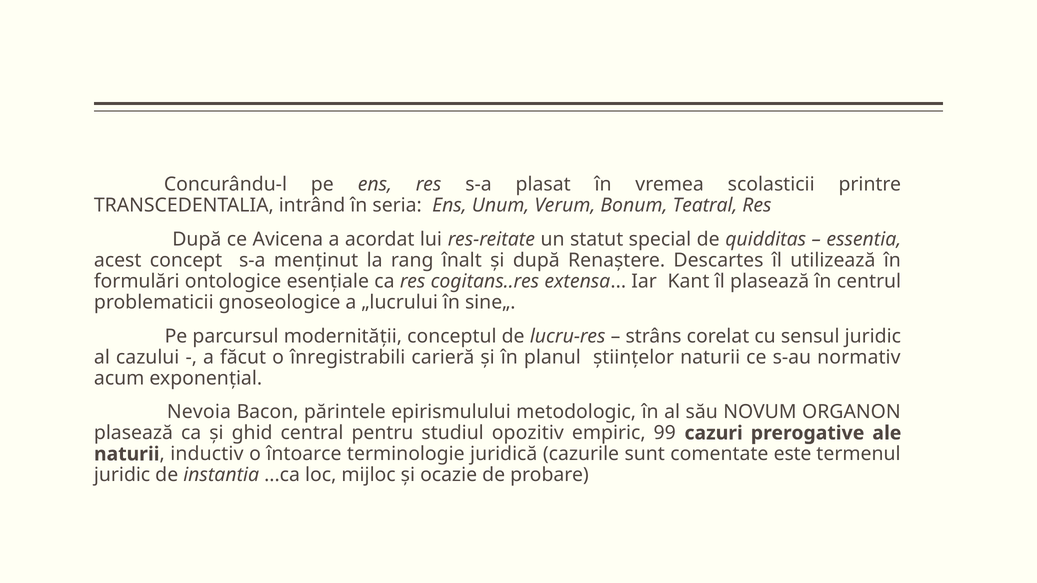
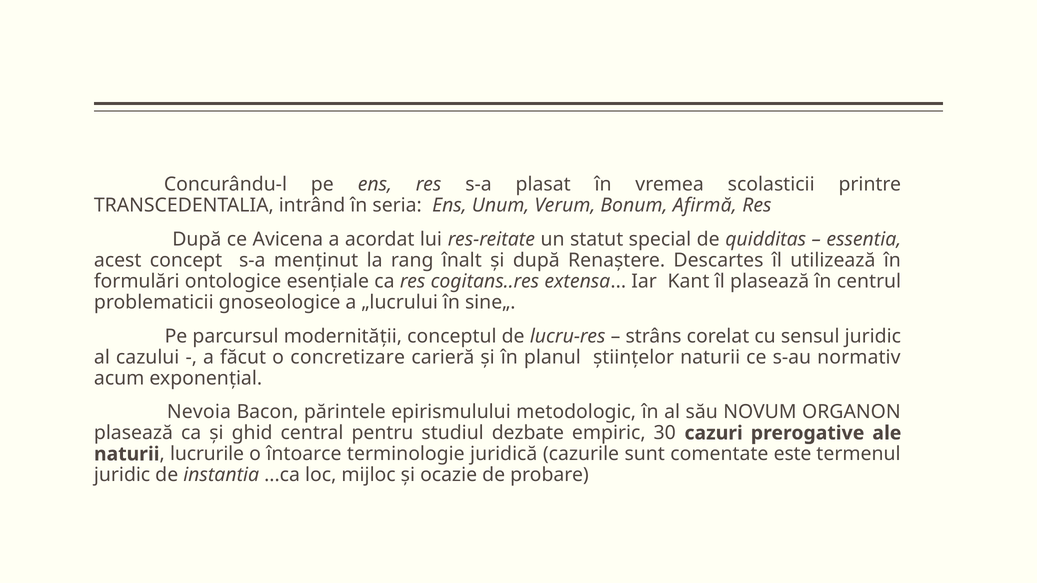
Teatral: Teatral -> Afirmă
înregistrabili: înregistrabili -> concretizare
opozitiv: opozitiv -> dezbate
99: 99 -> 30
inductiv: inductiv -> lucrurile
